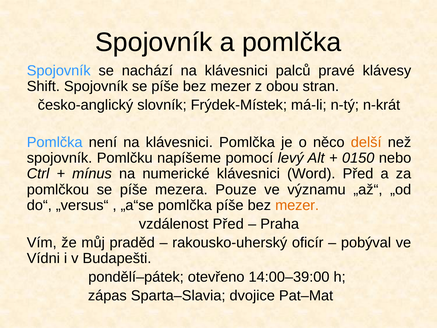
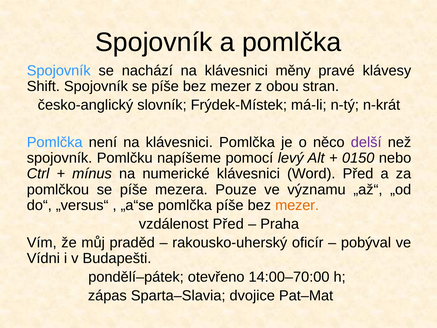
palců: palců -> měny
delší colour: orange -> purple
14:00–39:00: 14:00–39:00 -> 14:00–70:00
